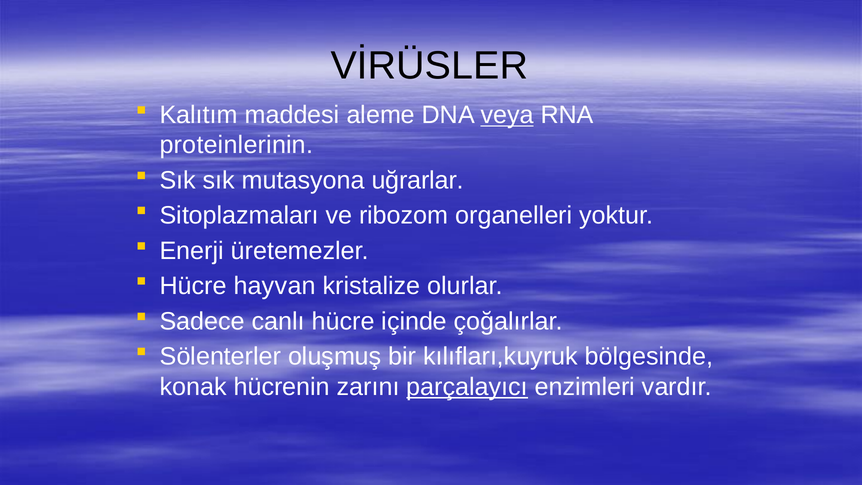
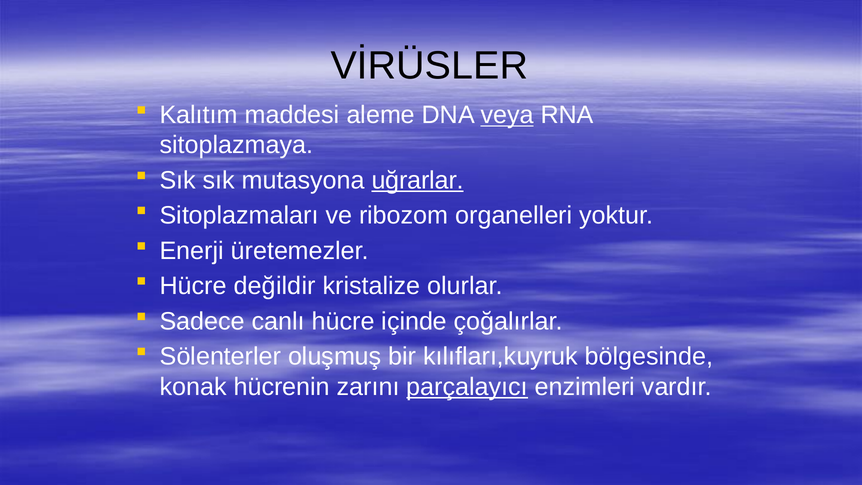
proteinlerinin: proteinlerinin -> sitoplazmaya
uğrarlar underline: none -> present
hayvan: hayvan -> değildir
